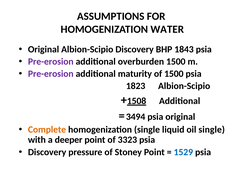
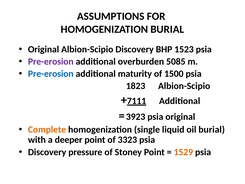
HOMOGENIZATION WATER: WATER -> BURIAL
1843: 1843 -> 1523
overburden 1500: 1500 -> 5085
Pre-erosion at (51, 74) colour: purple -> blue
1508: 1508 -> 7111
3494: 3494 -> 3923
oil single: single -> burial
1529 colour: blue -> orange
